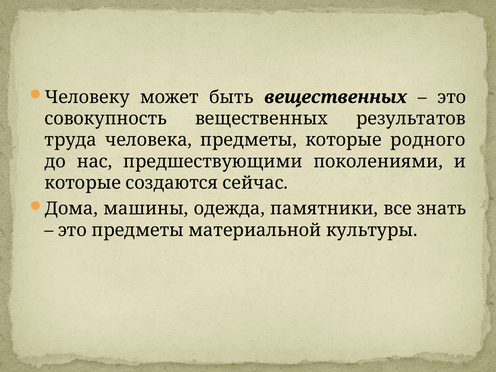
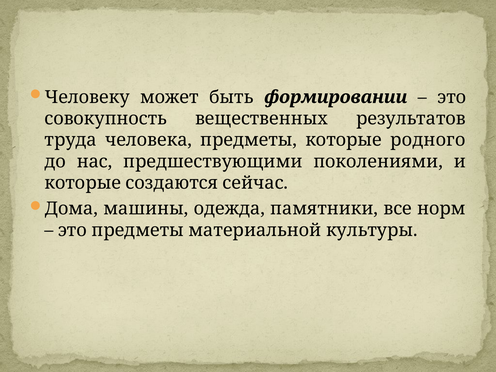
быть вещественных: вещественных -> формировании
знать: знать -> норм
